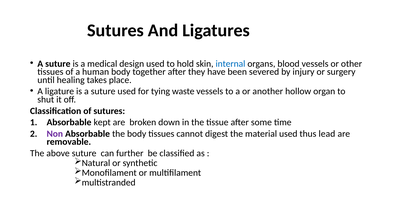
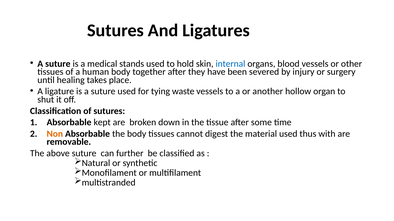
design: design -> stands
Non colour: purple -> orange
lead: lead -> with
